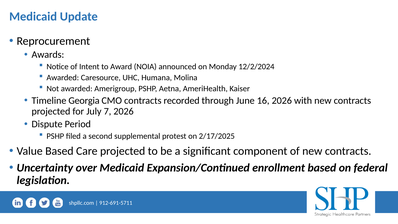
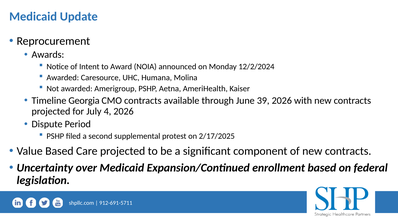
recorded: recorded -> available
16: 16 -> 39
7: 7 -> 4
